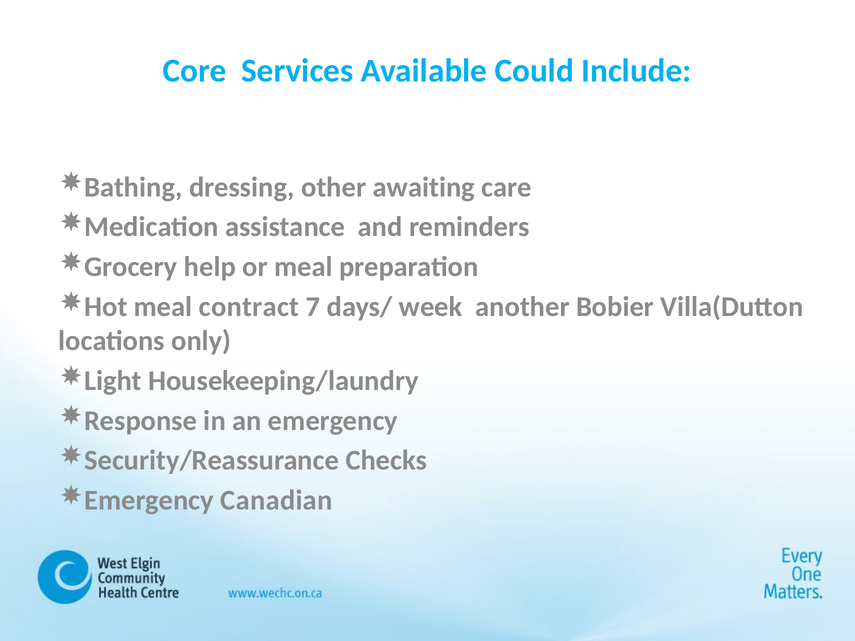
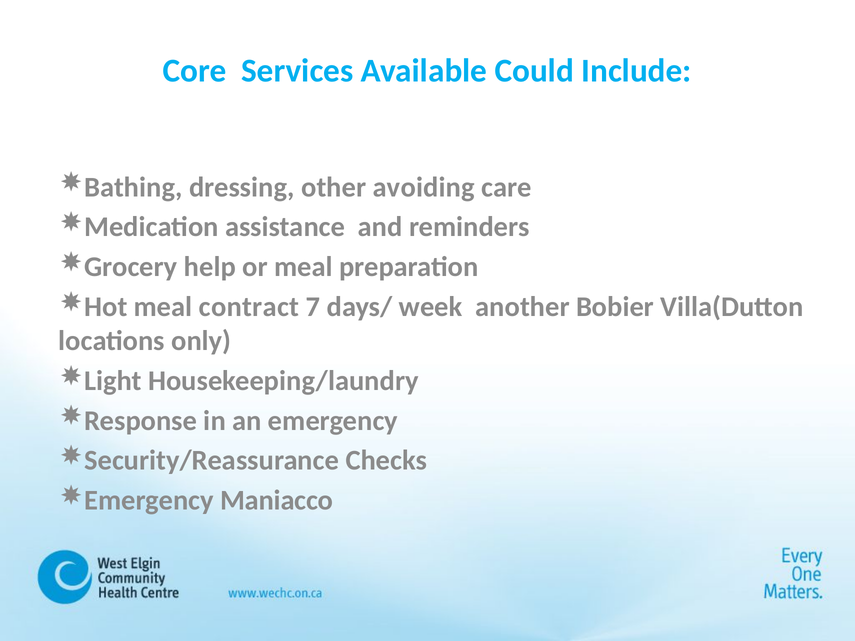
awaiting: awaiting -> avoiding
Canadian: Canadian -> Maniacco
